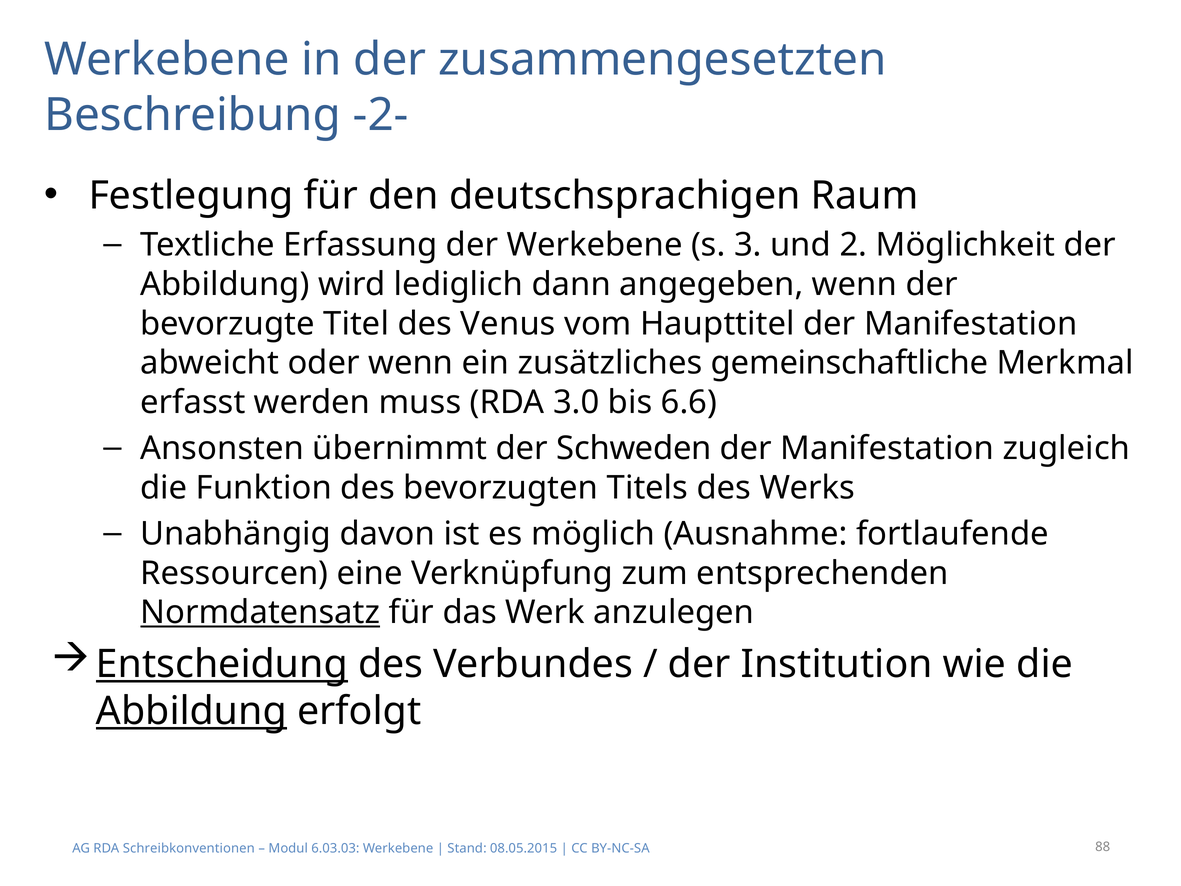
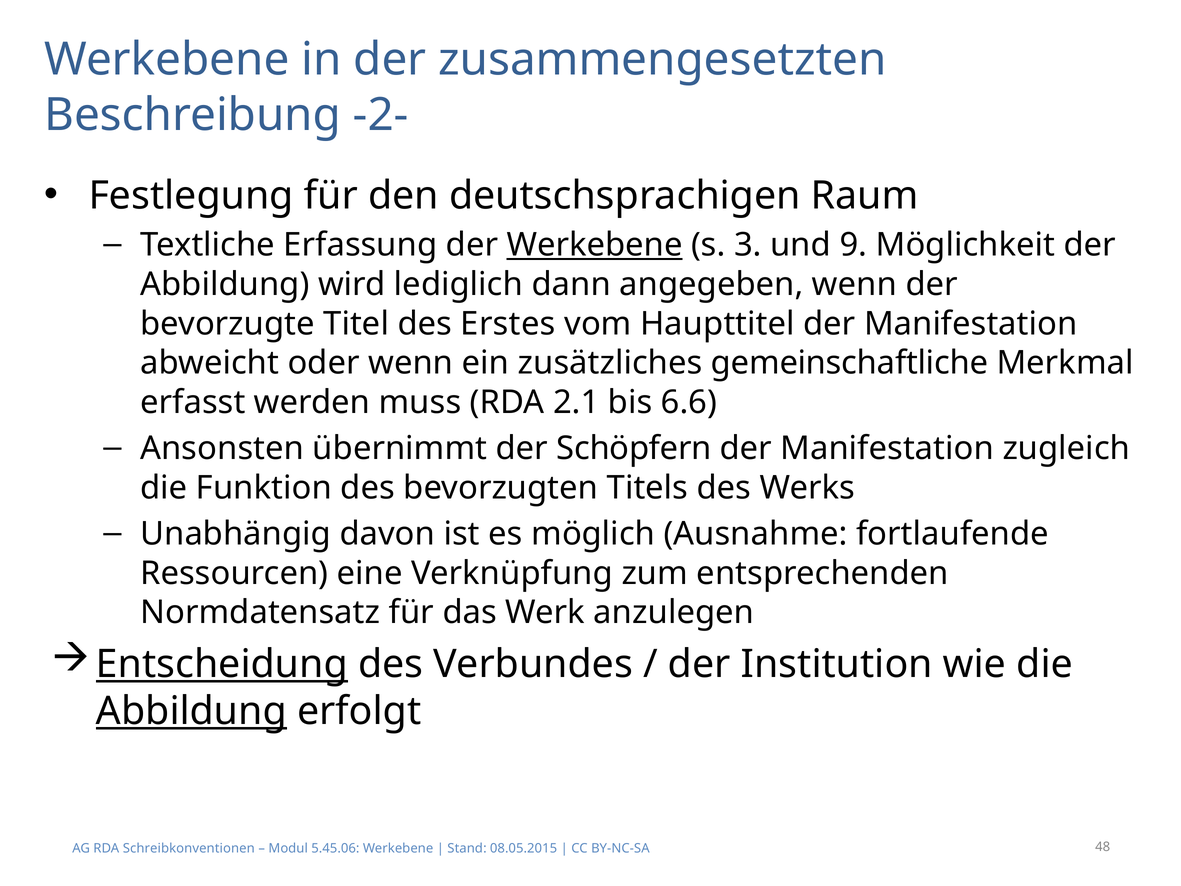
Werkebene at (595, 245) underline: none -> present
2: 2 -> 9
Venus: Venus -> Erstes
3.0: 3.0 -> 2.1
Schweden: Schweden -> Schöpfern
Normdatensatz underline: present -> none
6.03.03: 6.03.03 -> 5.45.06
88: 88 -> 48
